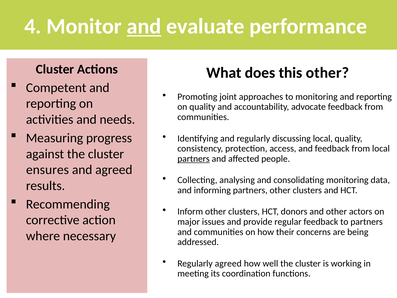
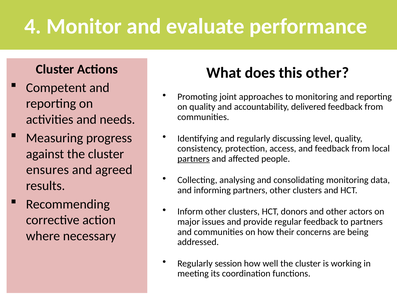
and at (144, 26) underline: present -> none
advocate: advocate -> delivered
discussing local: local -> level
Regularly agreed: agreed -> session
